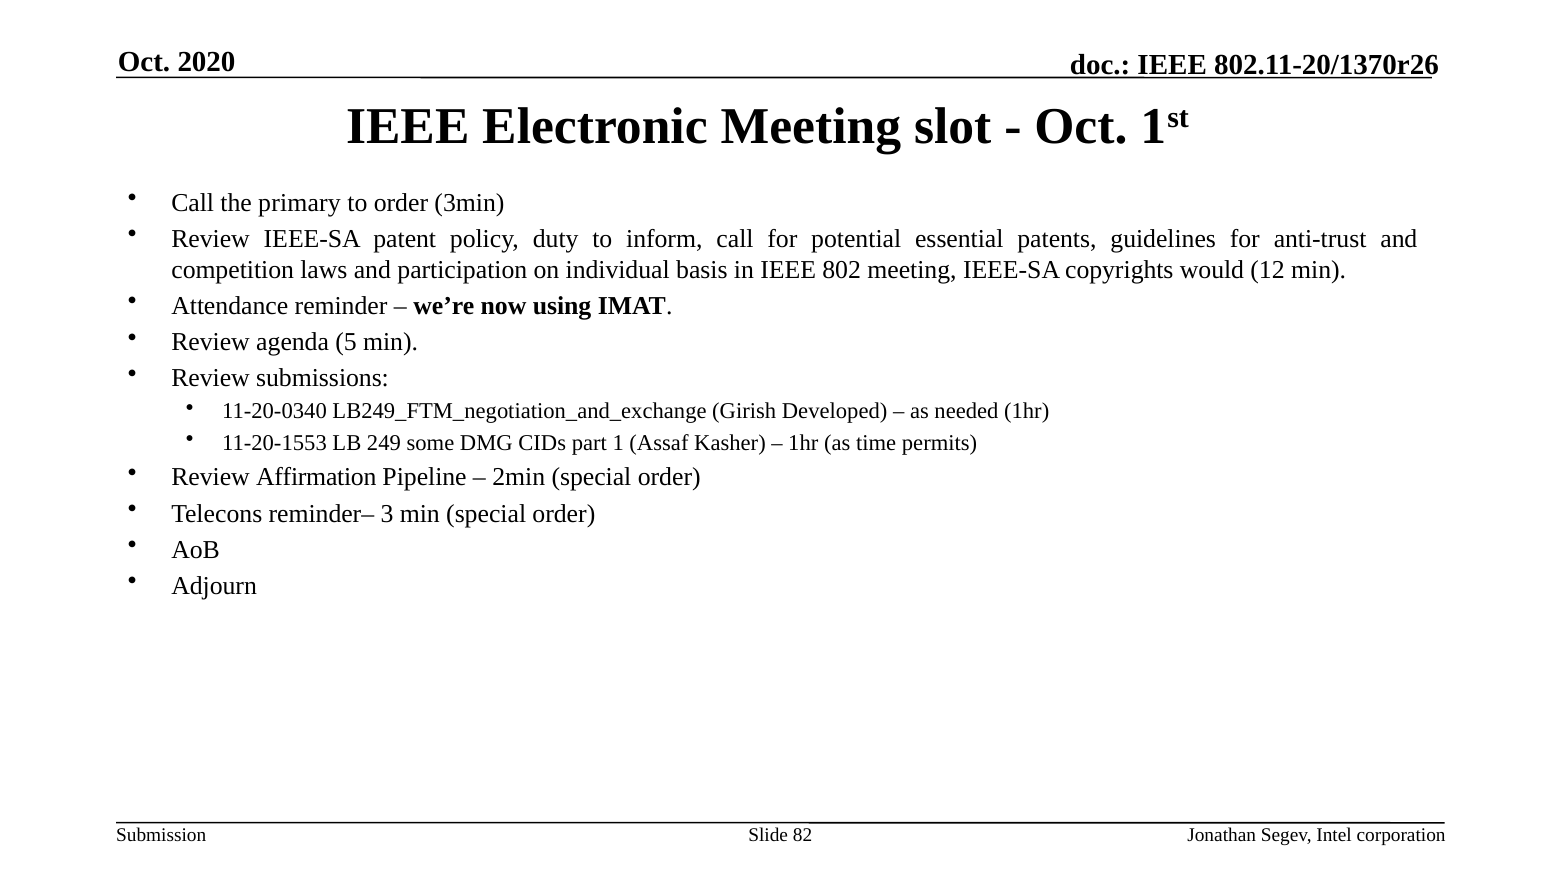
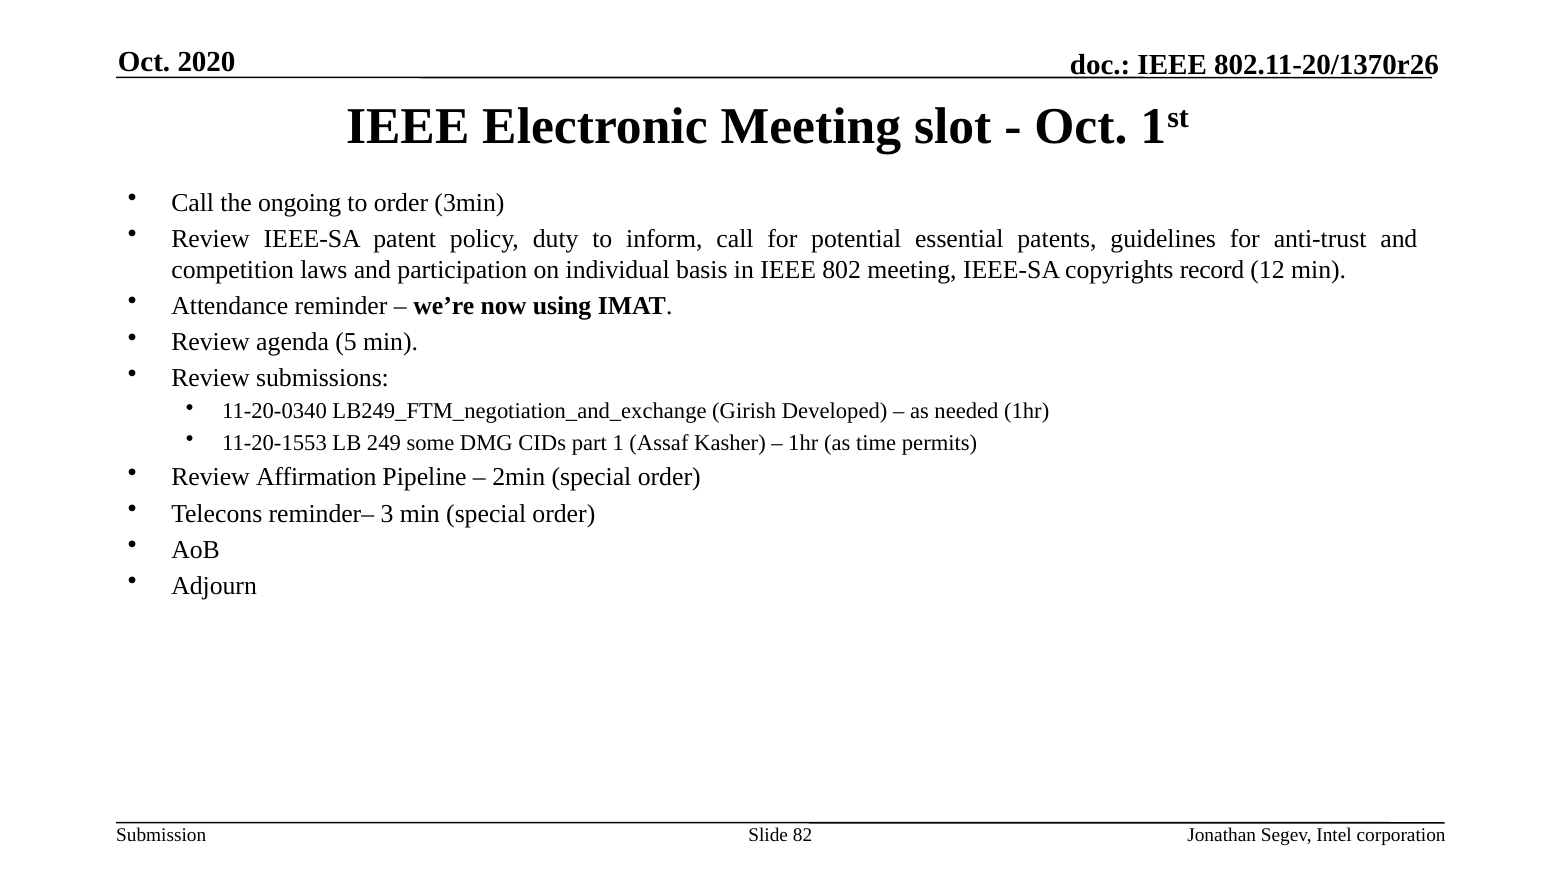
primary: primary -> ongoing
would: would -> record
